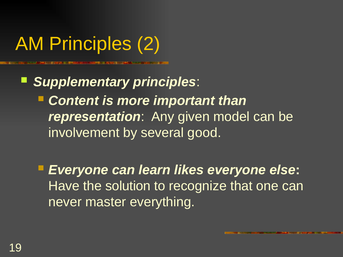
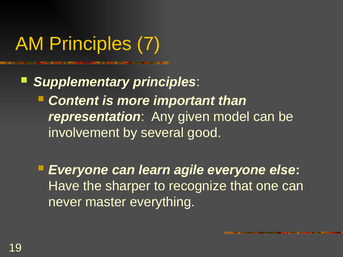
2: 2 -> 7
likes: likes -> agile
solution: solution -> sharper
